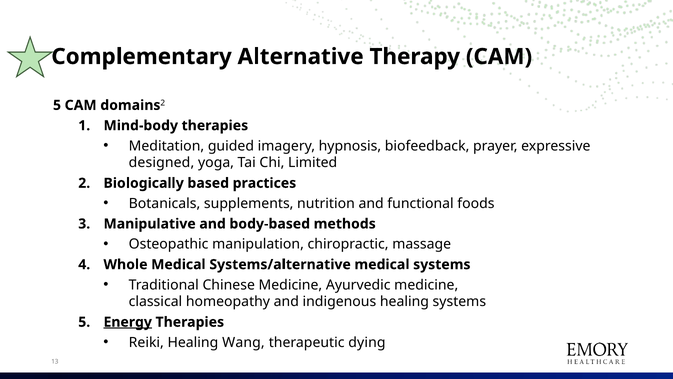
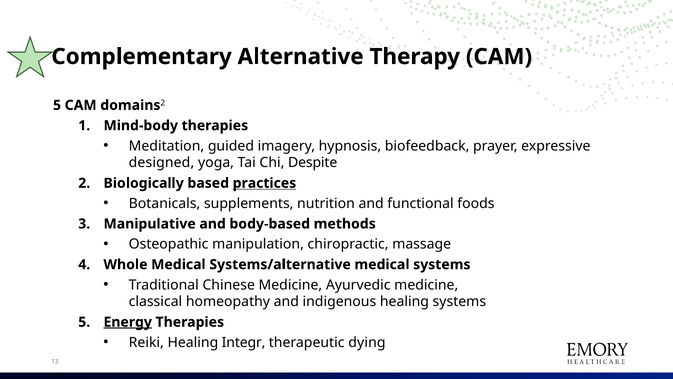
Limited: Limited -> Despite
practices underline: none -> present
Wang: Wang -> Integr
